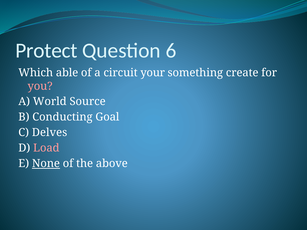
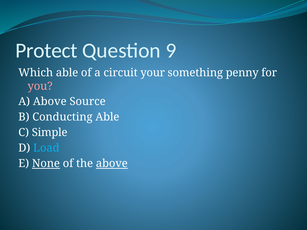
6: 6 -> 9
create: create -> penny
A World: World -> Above
Conducting Goal: Goal -> Able
Delves: Delves -> Simple
Load colour: pink -> light blue
above at (112, 164) underline: none -> present
